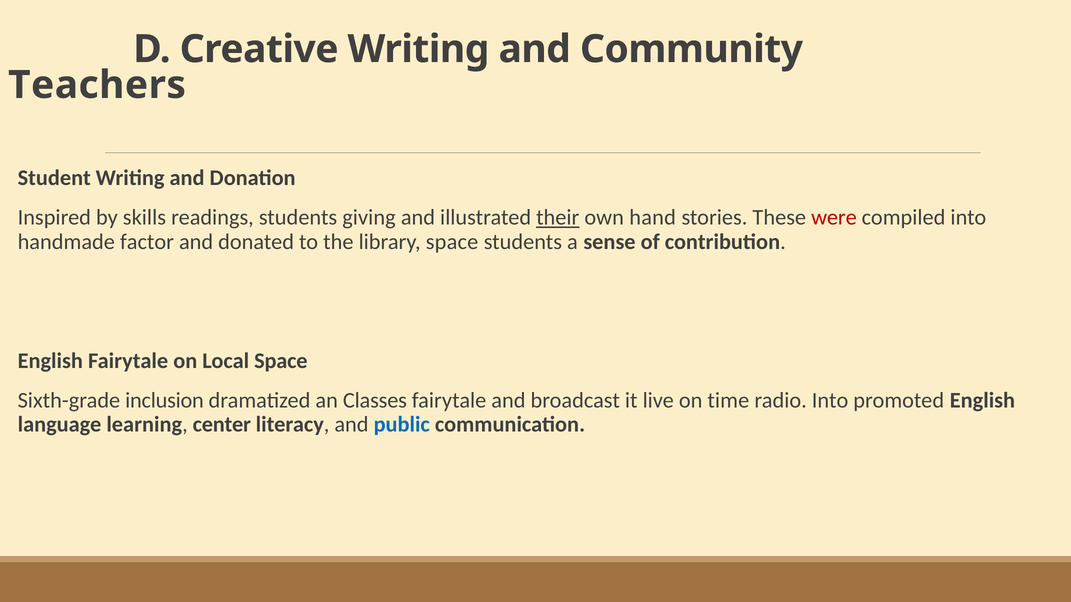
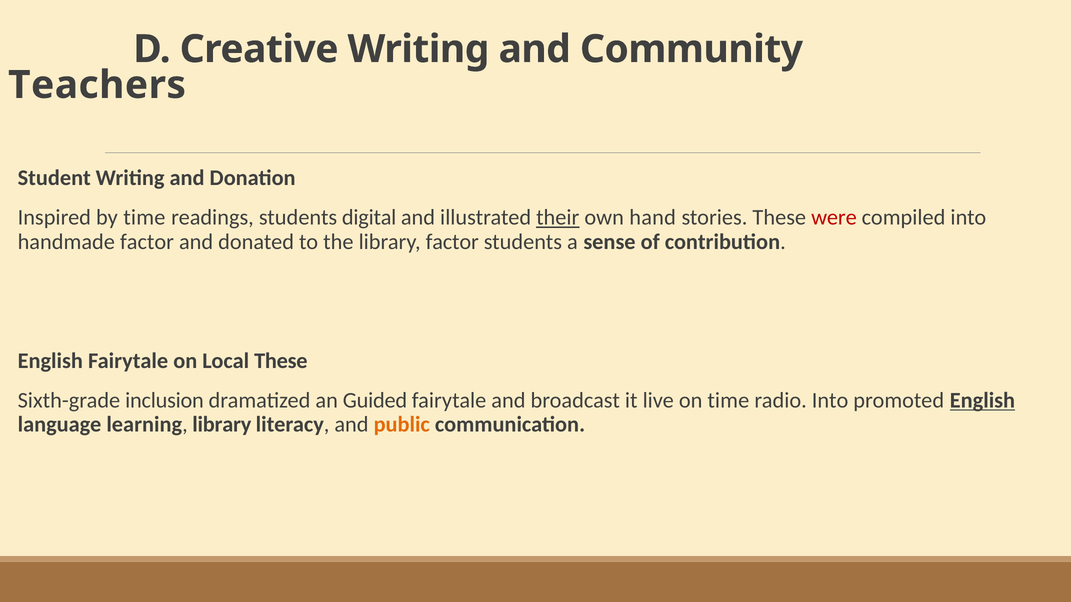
by skills: skills -> time
giving: giving -> digital
library space: space -> factor
Local Space: Space -> These
Classes: Classes -> Guided
English at (982, 401) underline: none -> present
learning center: center -> library
public colour: blue -> orange
